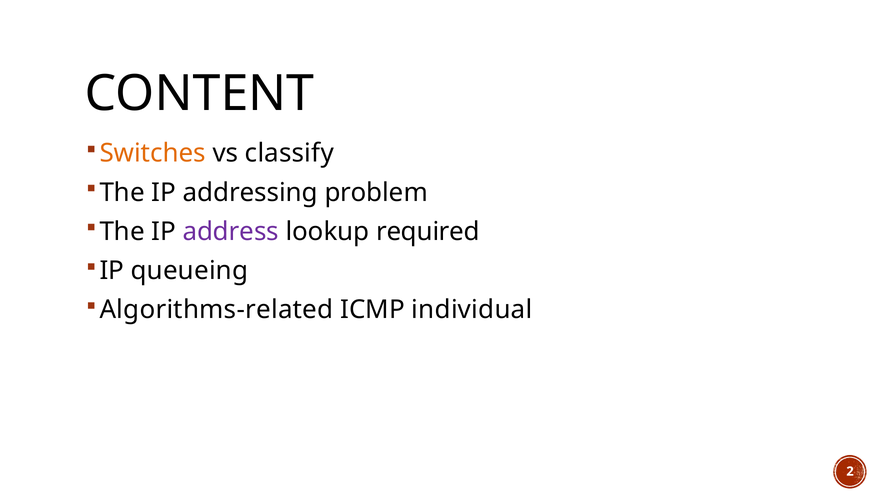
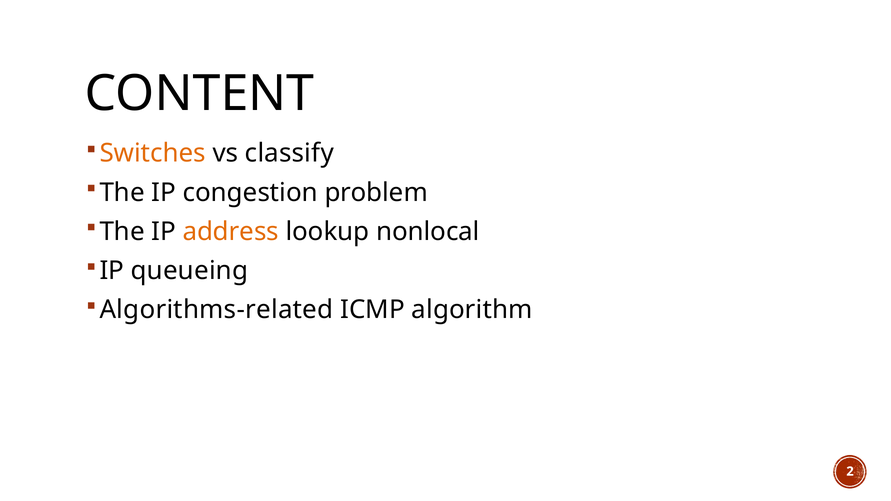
addressing: addressing -> congestion
address colour: purple -> orange
required: required -> nonlocal
individual: individual -> algorithm
